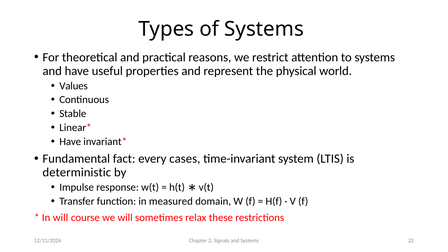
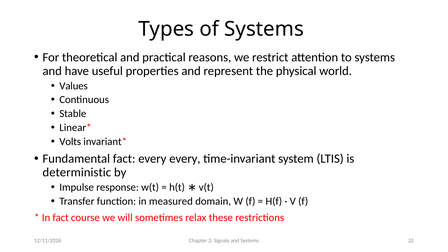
Have at (70, 141): Have -> Volts
every cases: cases -> every
In will: will -> fact
